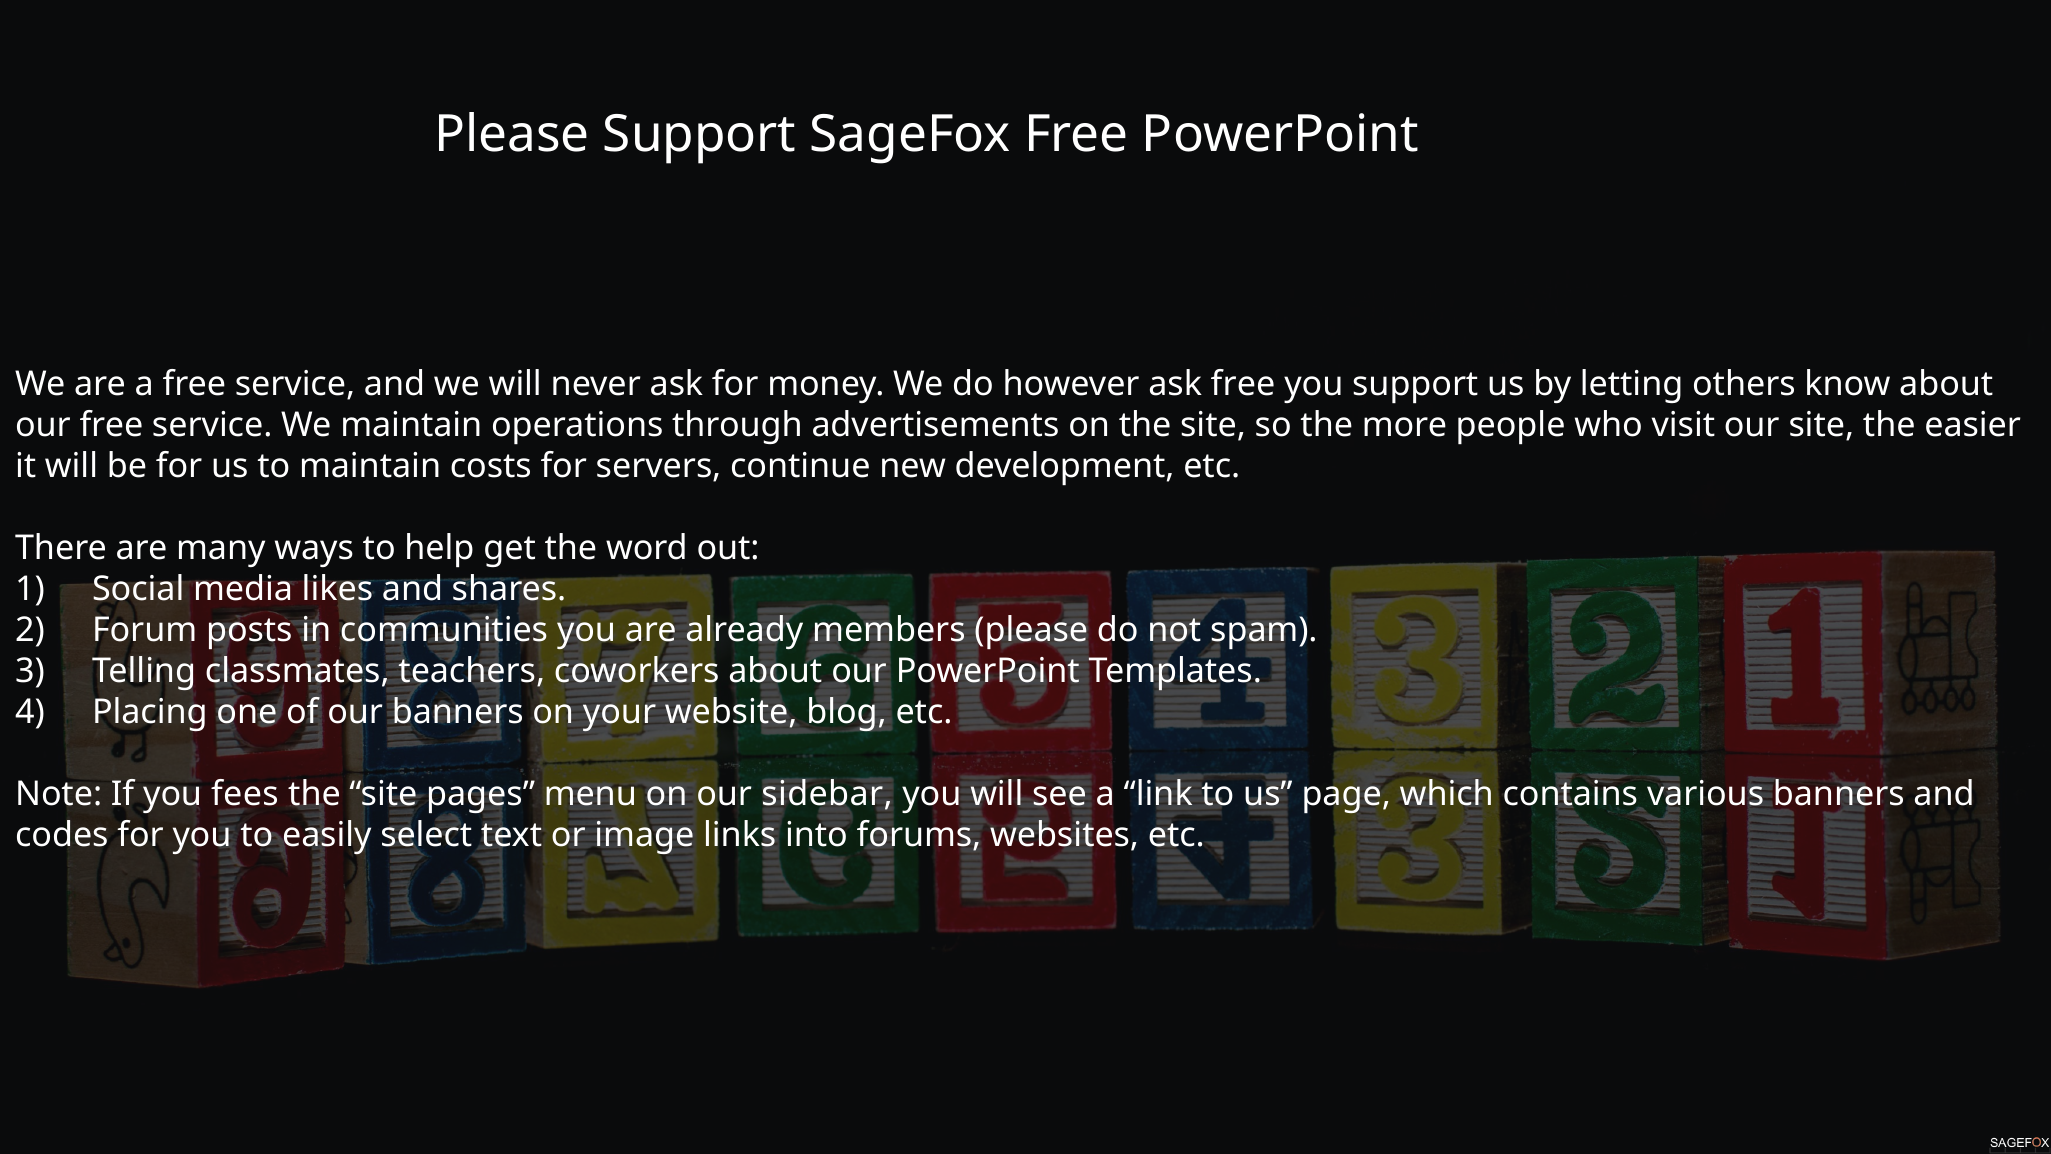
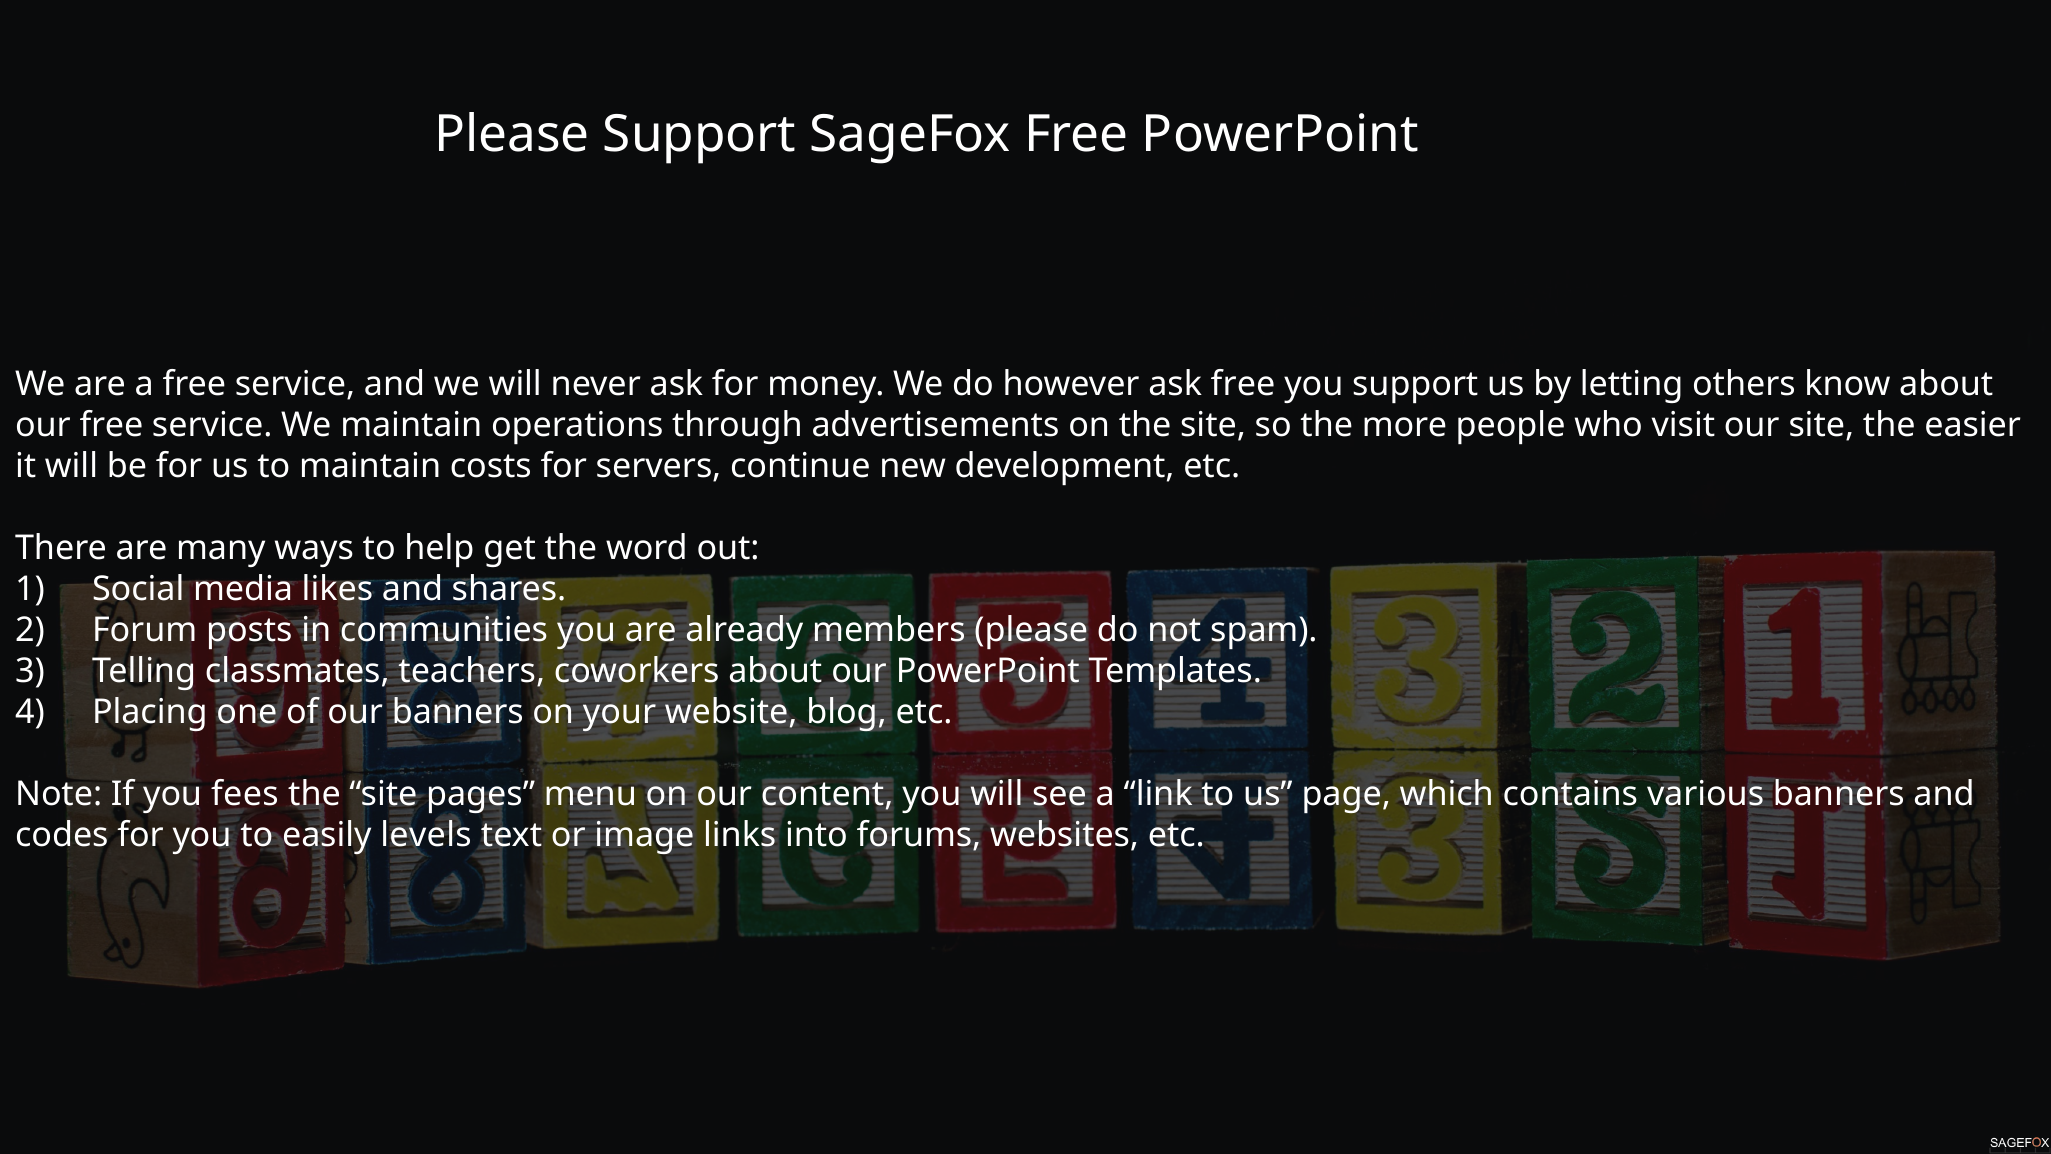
sidebar: sidebar -> content
select: select -> levels
